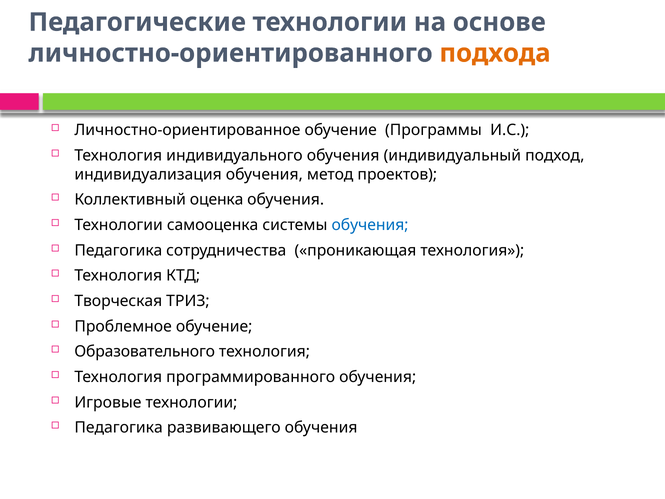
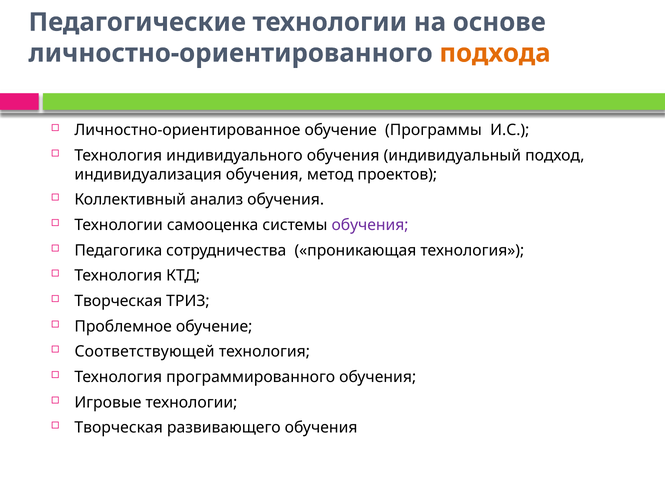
оценка: оценка -> анализ
обучения at (370, 225) colour: blue -> purple
Образовательного: Образовательного -> Соответствующей
Педагогика at (119, 428): Педагогика -> Творческая
